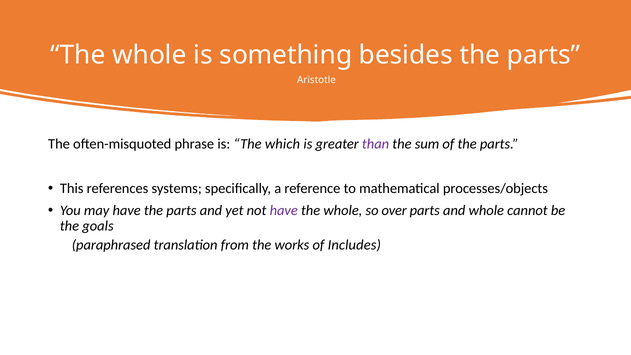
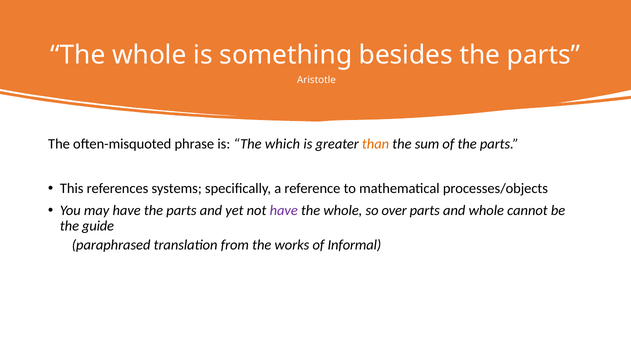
than colour: purple -> orange
goals: goals -> guide
Includes: Includes -> Informal
